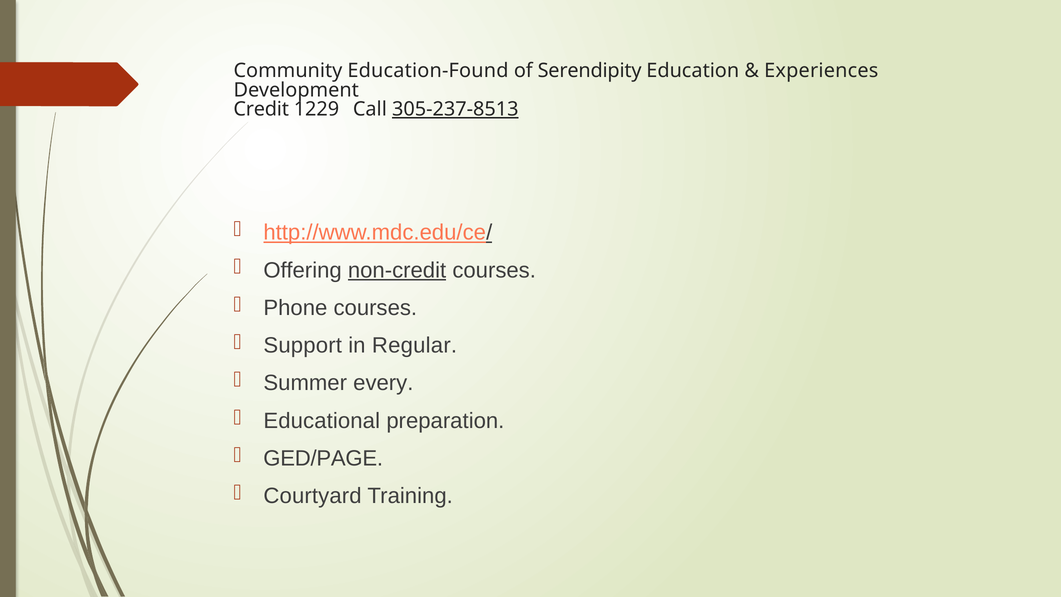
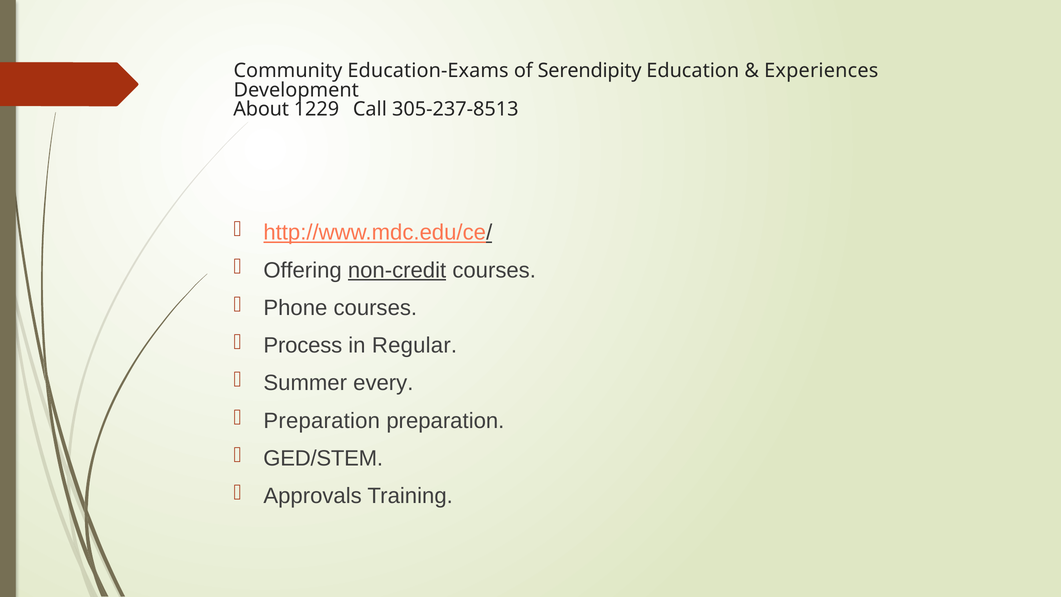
Education-Found: Education-Found -> Education-Exams
Credit: Credit -> About
305-237-8513 underline: present -> none
Support: Support -> Process
Educational at (322, 421): Educational -> Preparation
GED/PAGE: GED/PAGE -> GED/STEM
Courtyard: Courtyard -> Approvals
